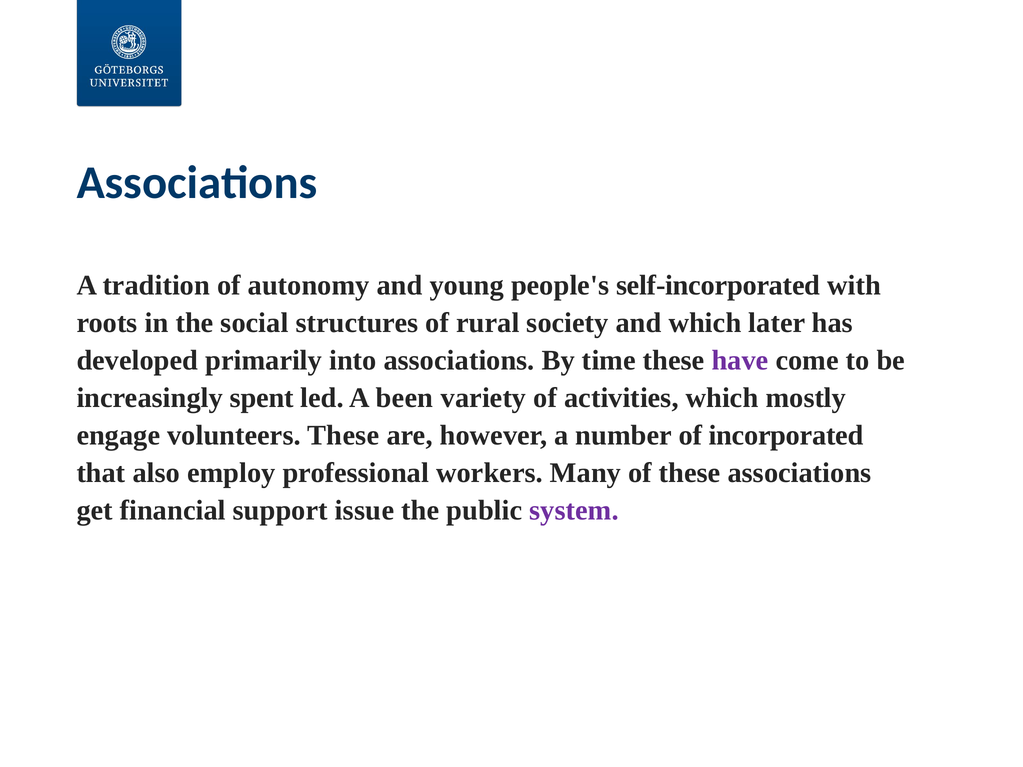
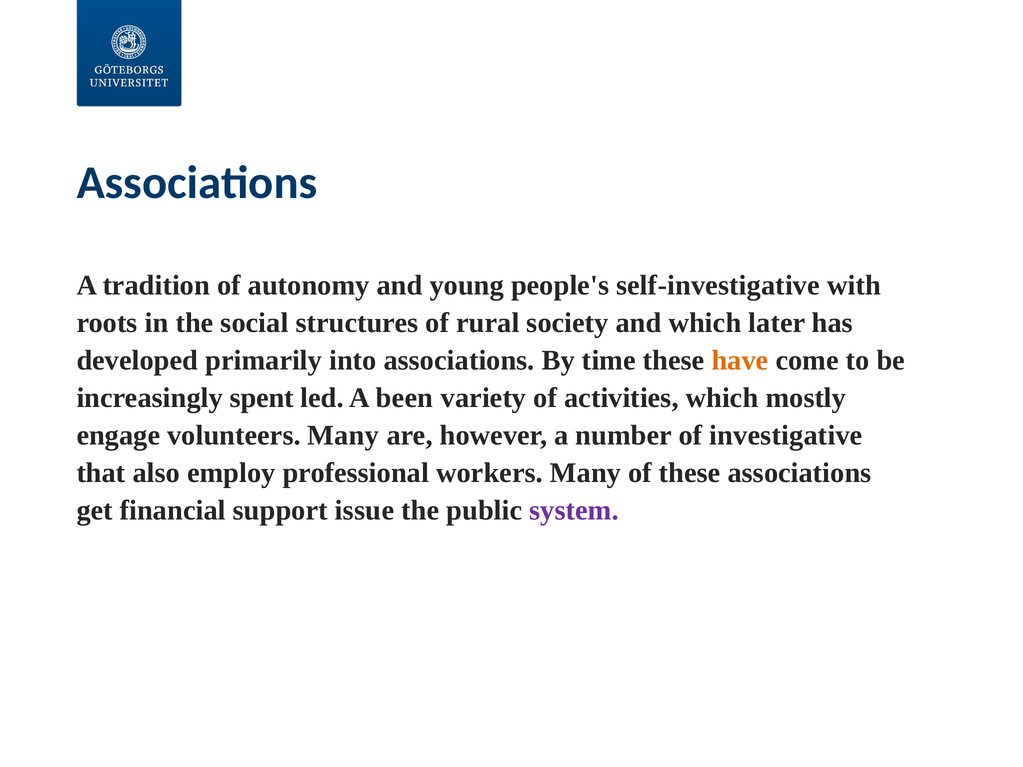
self-incorporated: self-incorporated -> self-investigative
have colour: purple -> orange
volunteers These: These -> Many
incorporated: incorporated -> investigative
